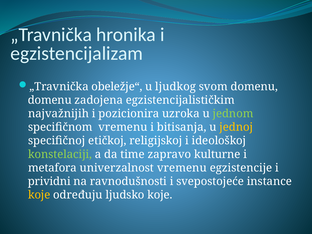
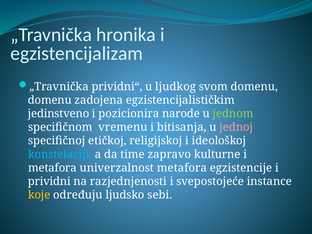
obeležje“: obeležje“ -> prividni“
najvažnijih: najvažnijih -> jedinstveno
uzroka: uzroka -> narode
jednoj colour: yellow -> pink
konstelaciji colour: light green -> light blue
univerzalnost vremenu: vremenu -> metafora
ravnodušnosti: ravnodušnosti -> razjednjenosti
ljudsko koje: koje -> sebi
